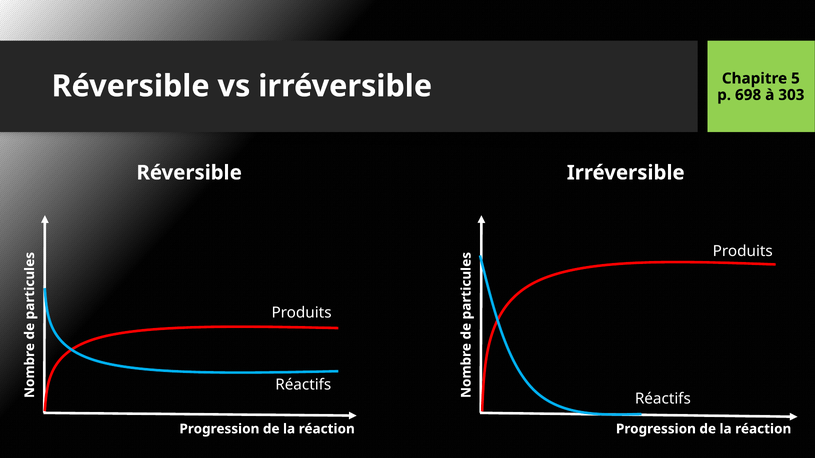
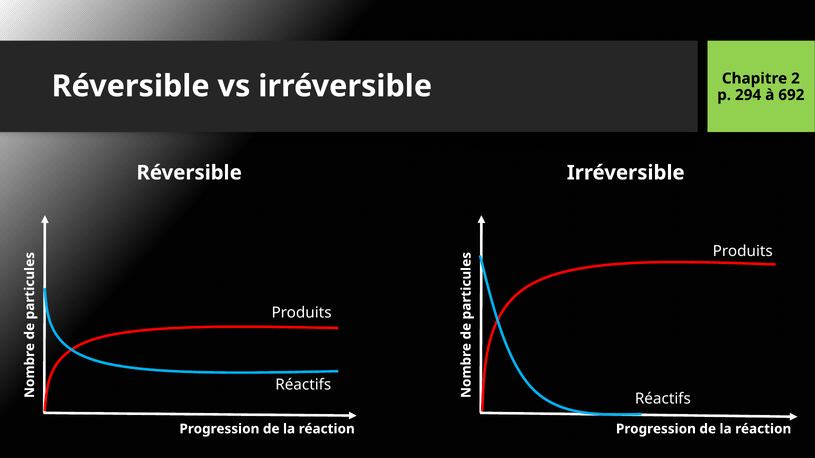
5: 5 -> 2
698: 698 -> 294
303: 303 -> 692
